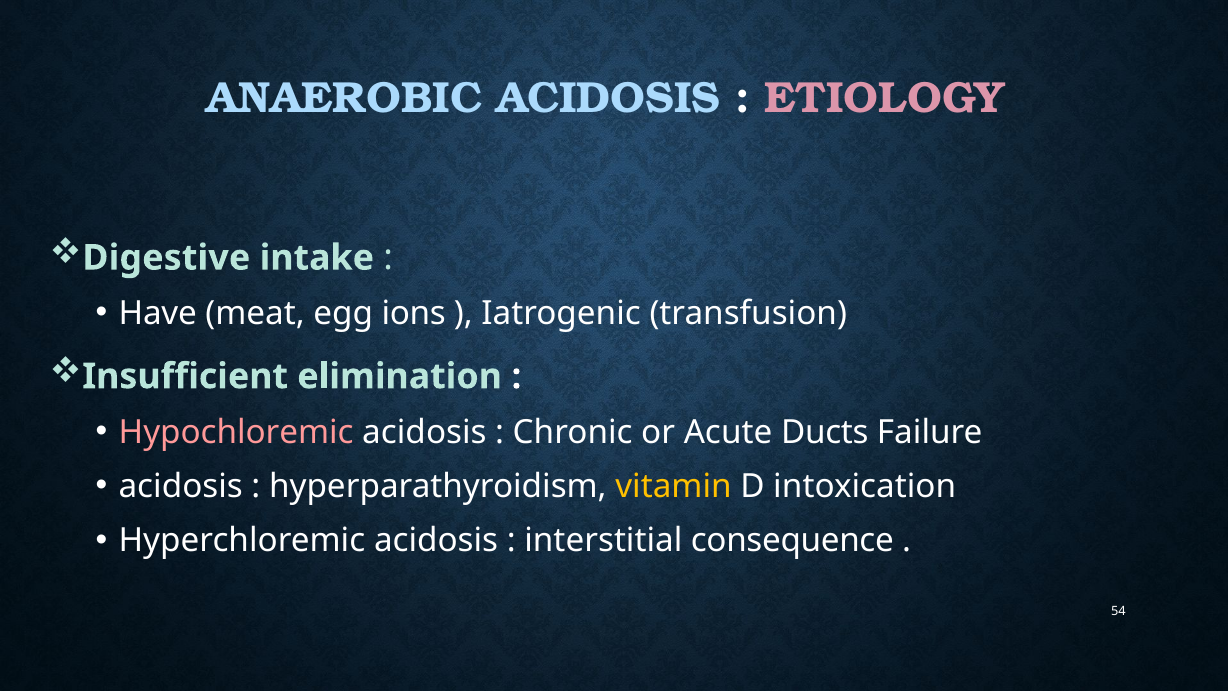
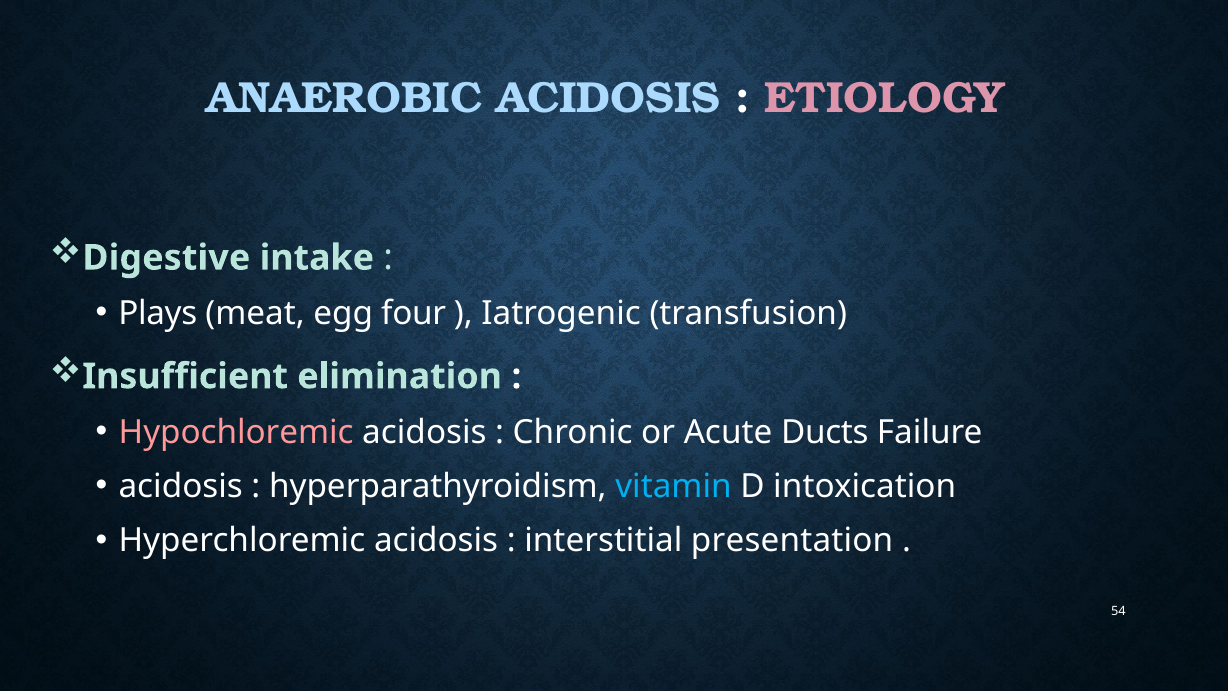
Have: Have -> Plays
ions: ions -> four
vitamin colour: yellow -> light blue
consequence: consequence -> presentation
